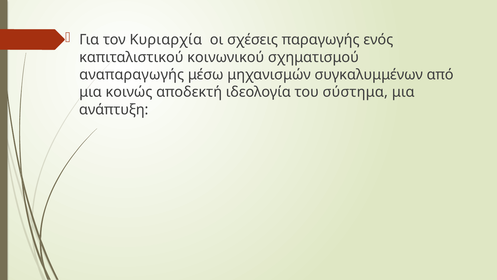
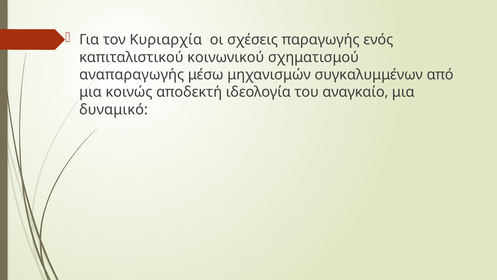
σύστημα: σύστημα -> αναγκαίο
ανάπτυξη: ανάπτυξη -> δυναμικό
